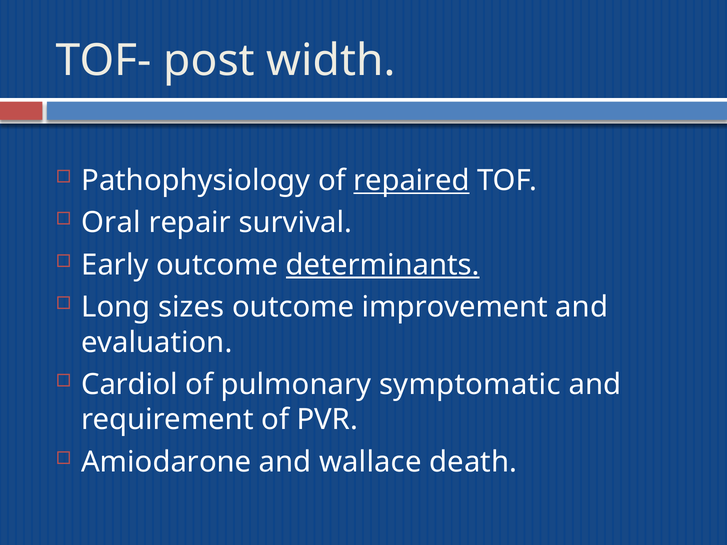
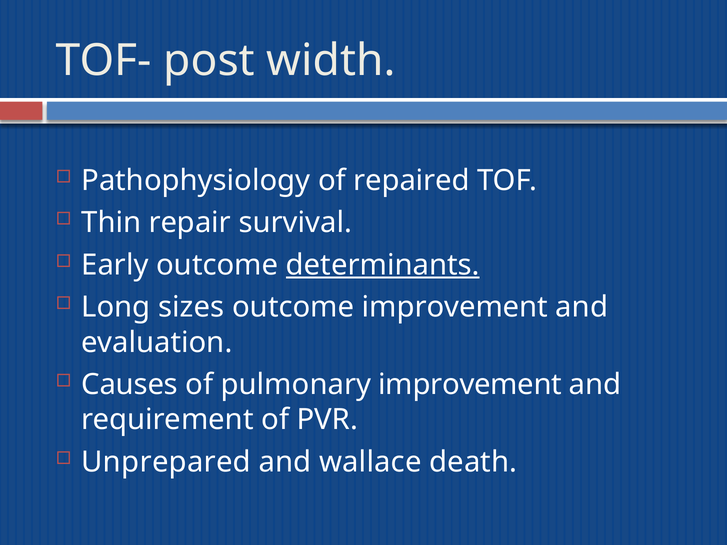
repaired underline: present -> none
Oral: Oral -> Thin
Cardiol: Cardiol -> Causes
pulmonary symptomatic: symptomatic -> improvement
Amiodarone: Amiodarone -> Unprepared
